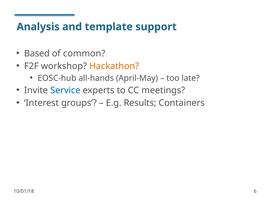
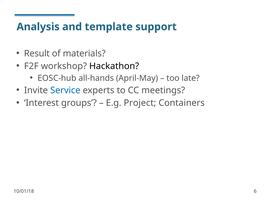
Based: Based -> Result
common: common -> materials
Hackathon colour: orange -> black
Results: Results -> Project
